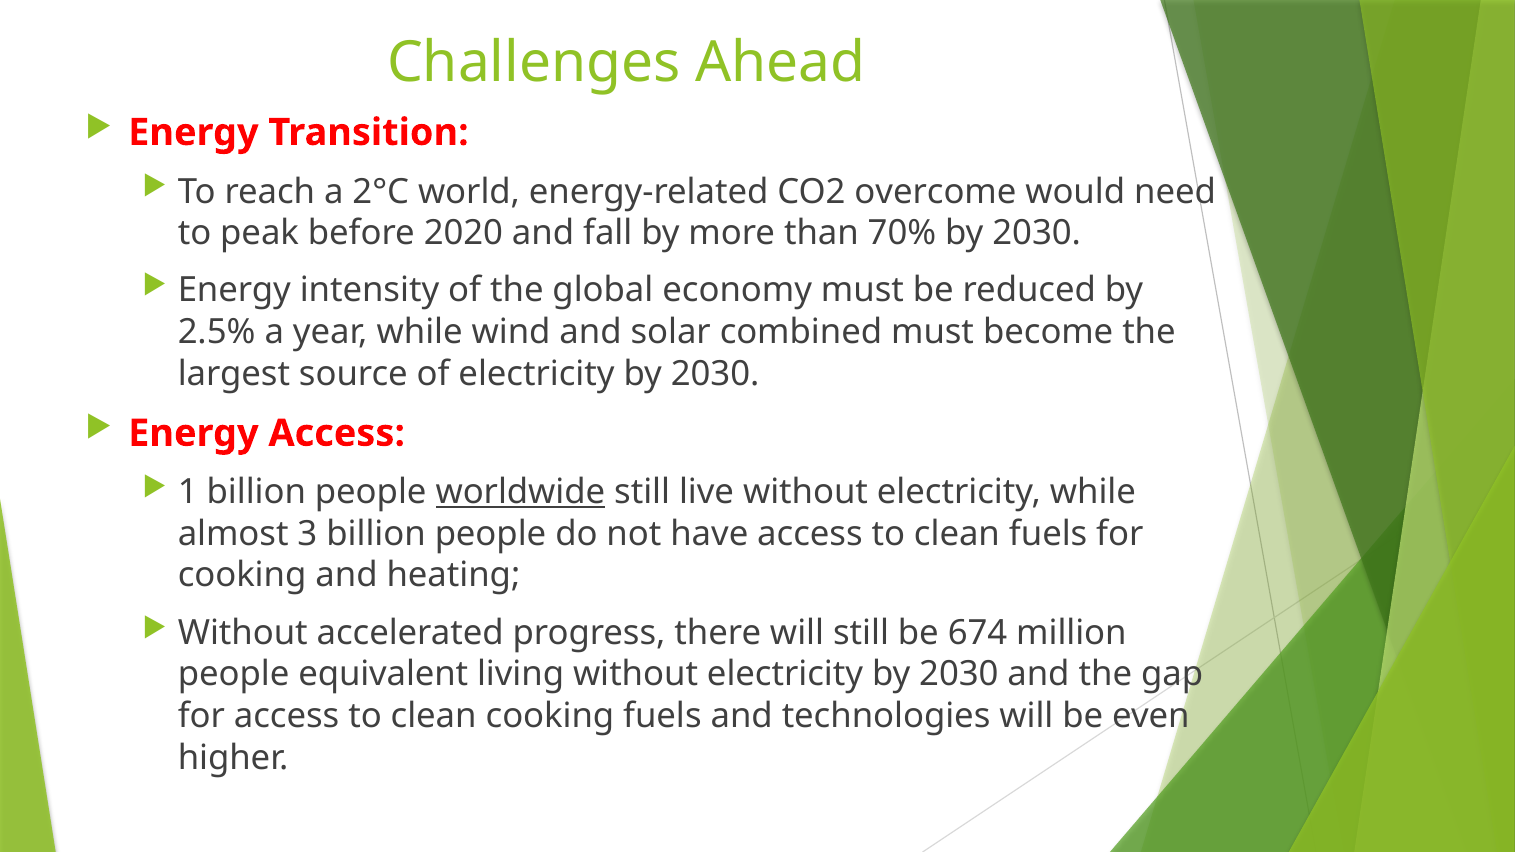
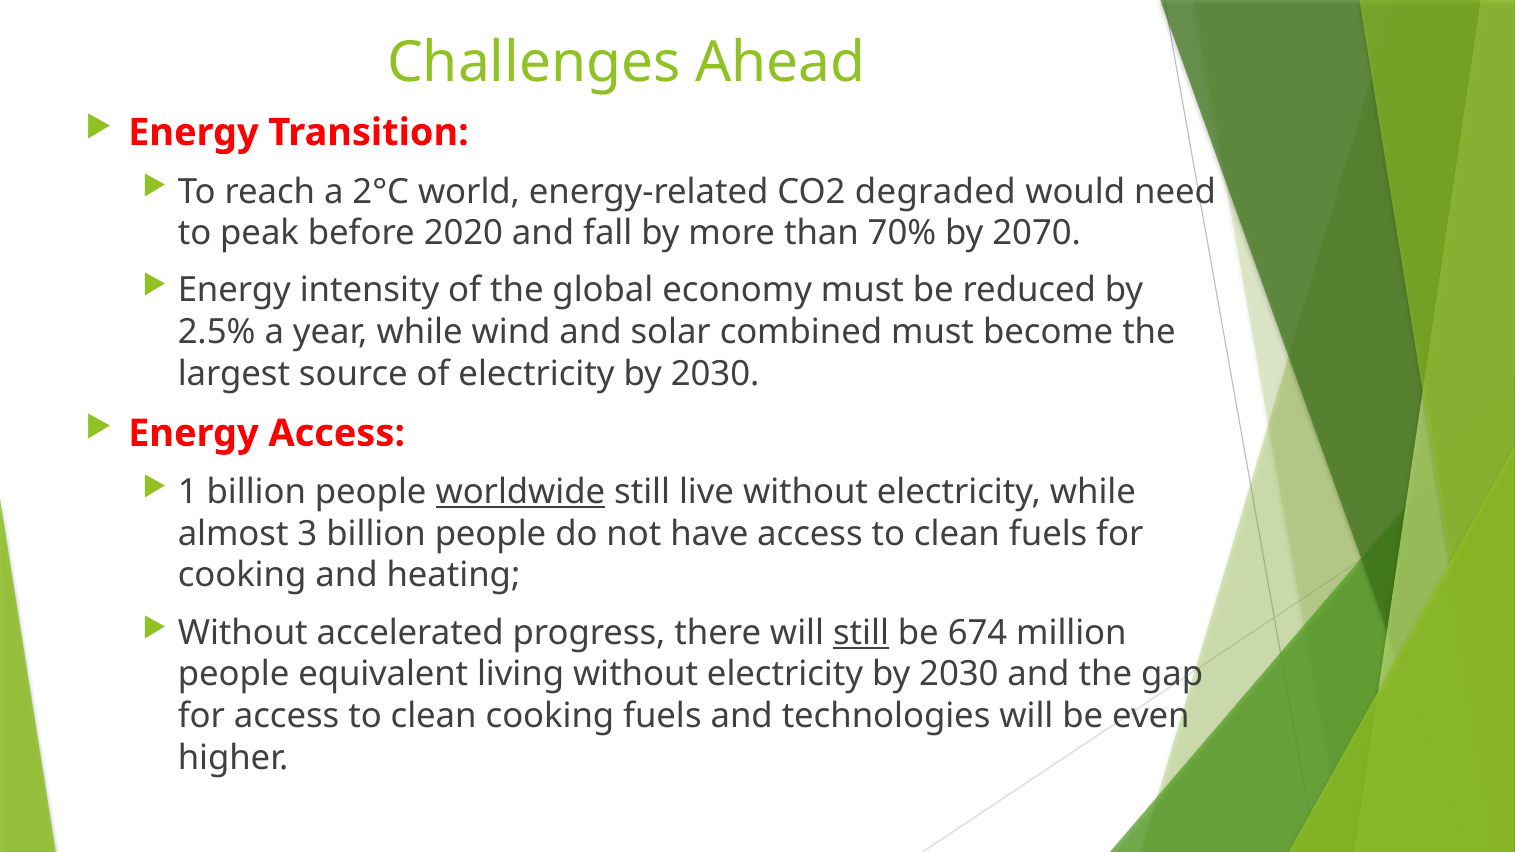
overcome: overcome -> degraded
70% by 2030: 2030 -> 2070
still at (861, 633) underline: none -> present
